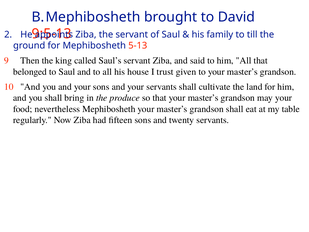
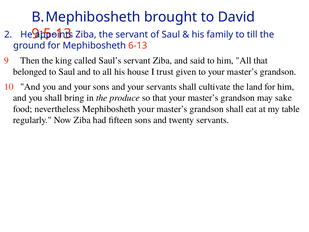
5-13: 5-13 -> 6-13
may your: your -> sake
